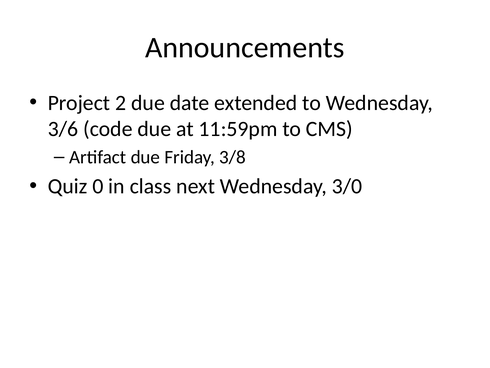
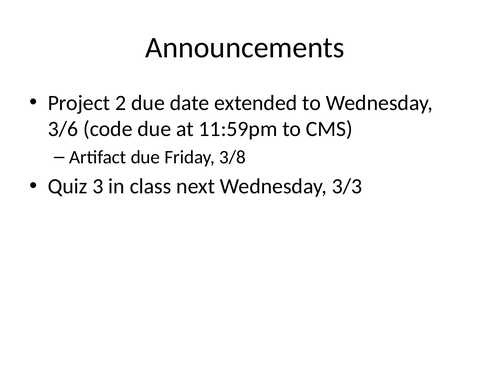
0: 0 -> 3
3/0: 3/0 -> 3/3
